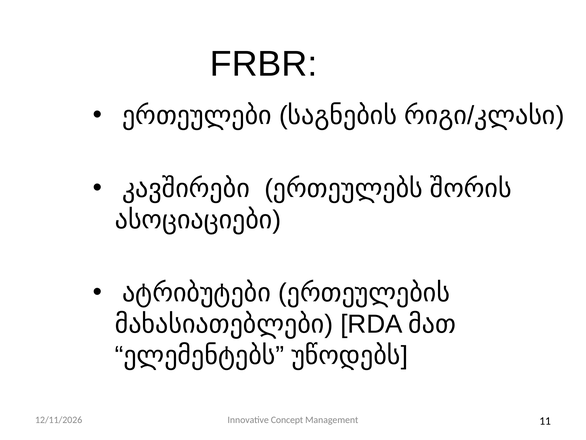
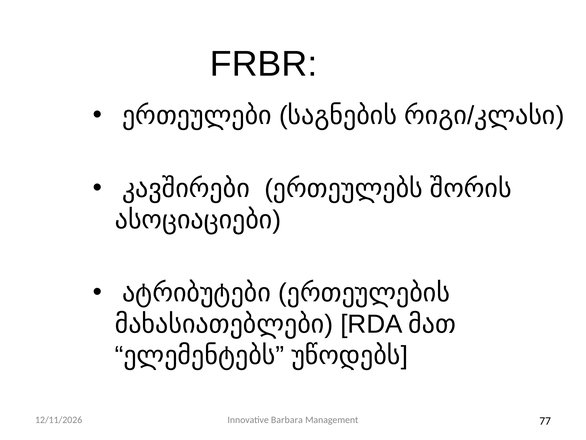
Concept: Concept -> Barbara
11: 11 -> 77
